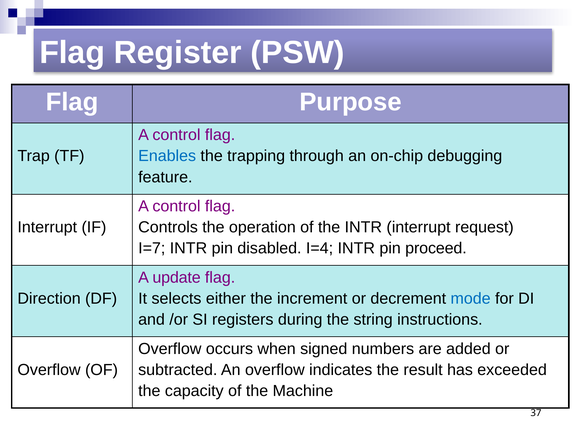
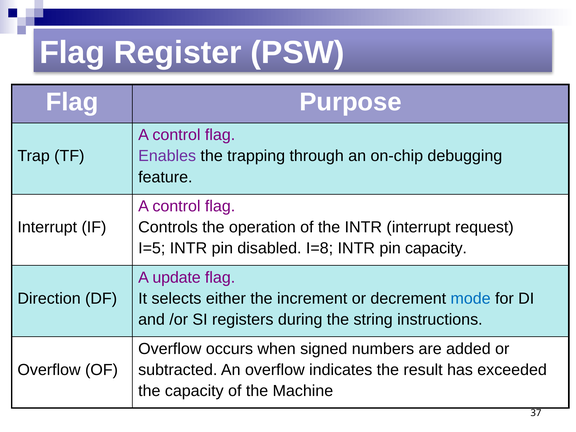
Enables colour: blue -> purple
I=7: I=7 -> I=5
I=4: I=4 -> I=8
pin proceed: proceed -> capacity
